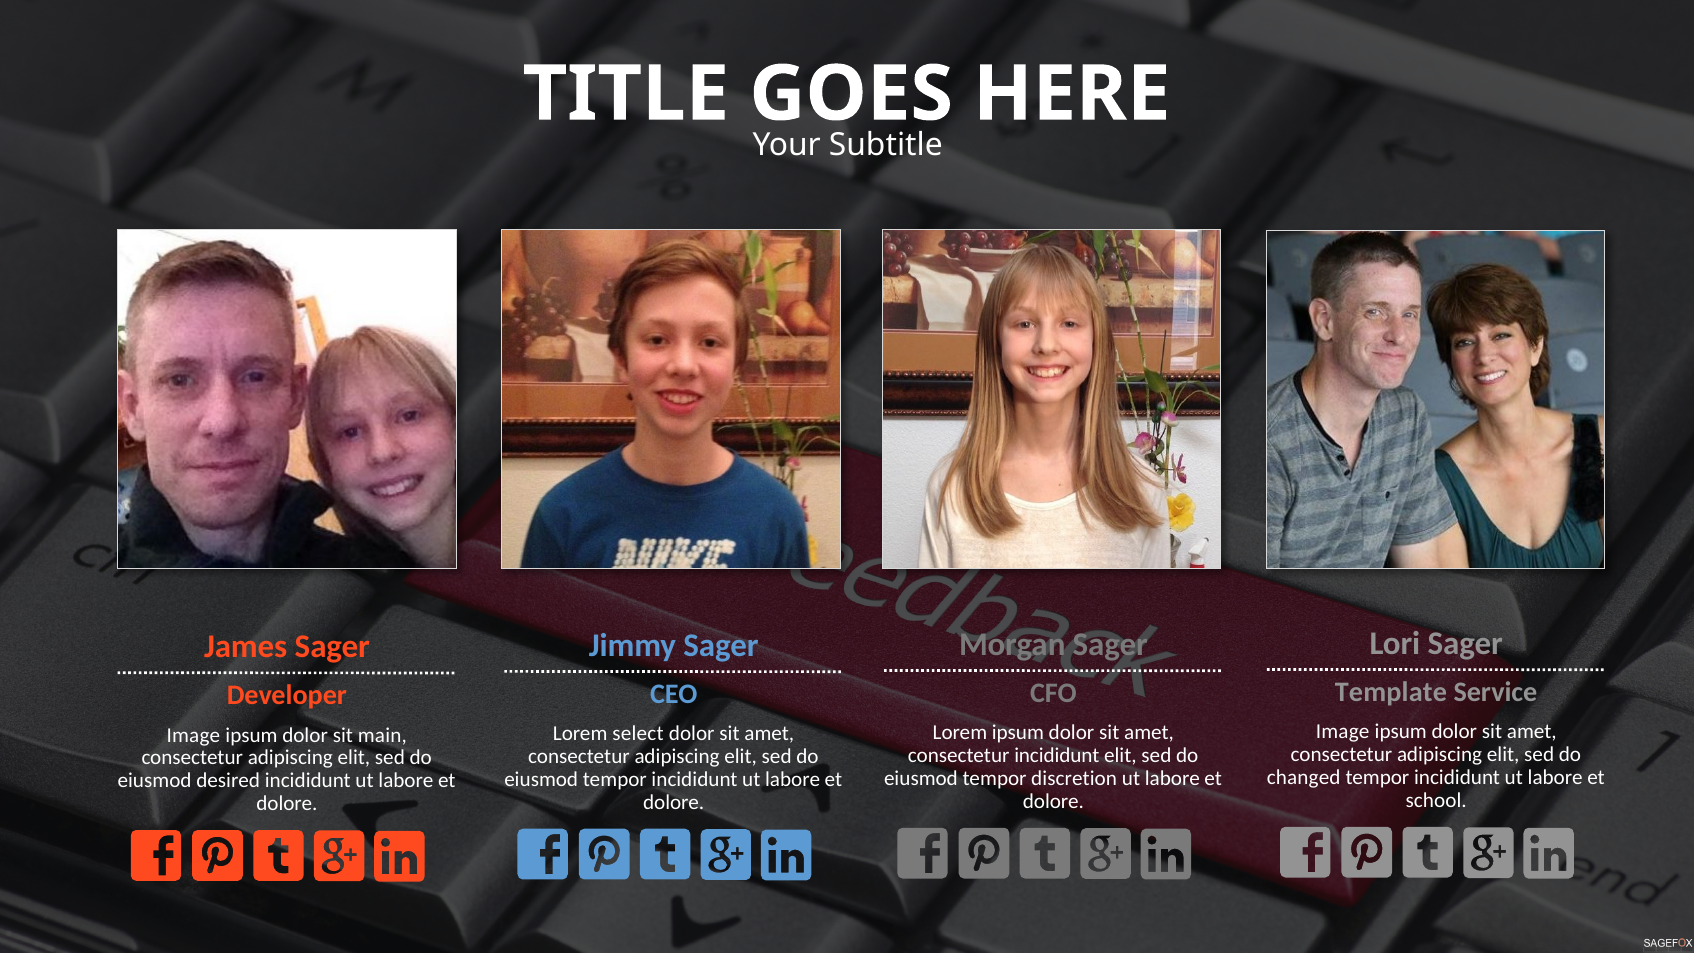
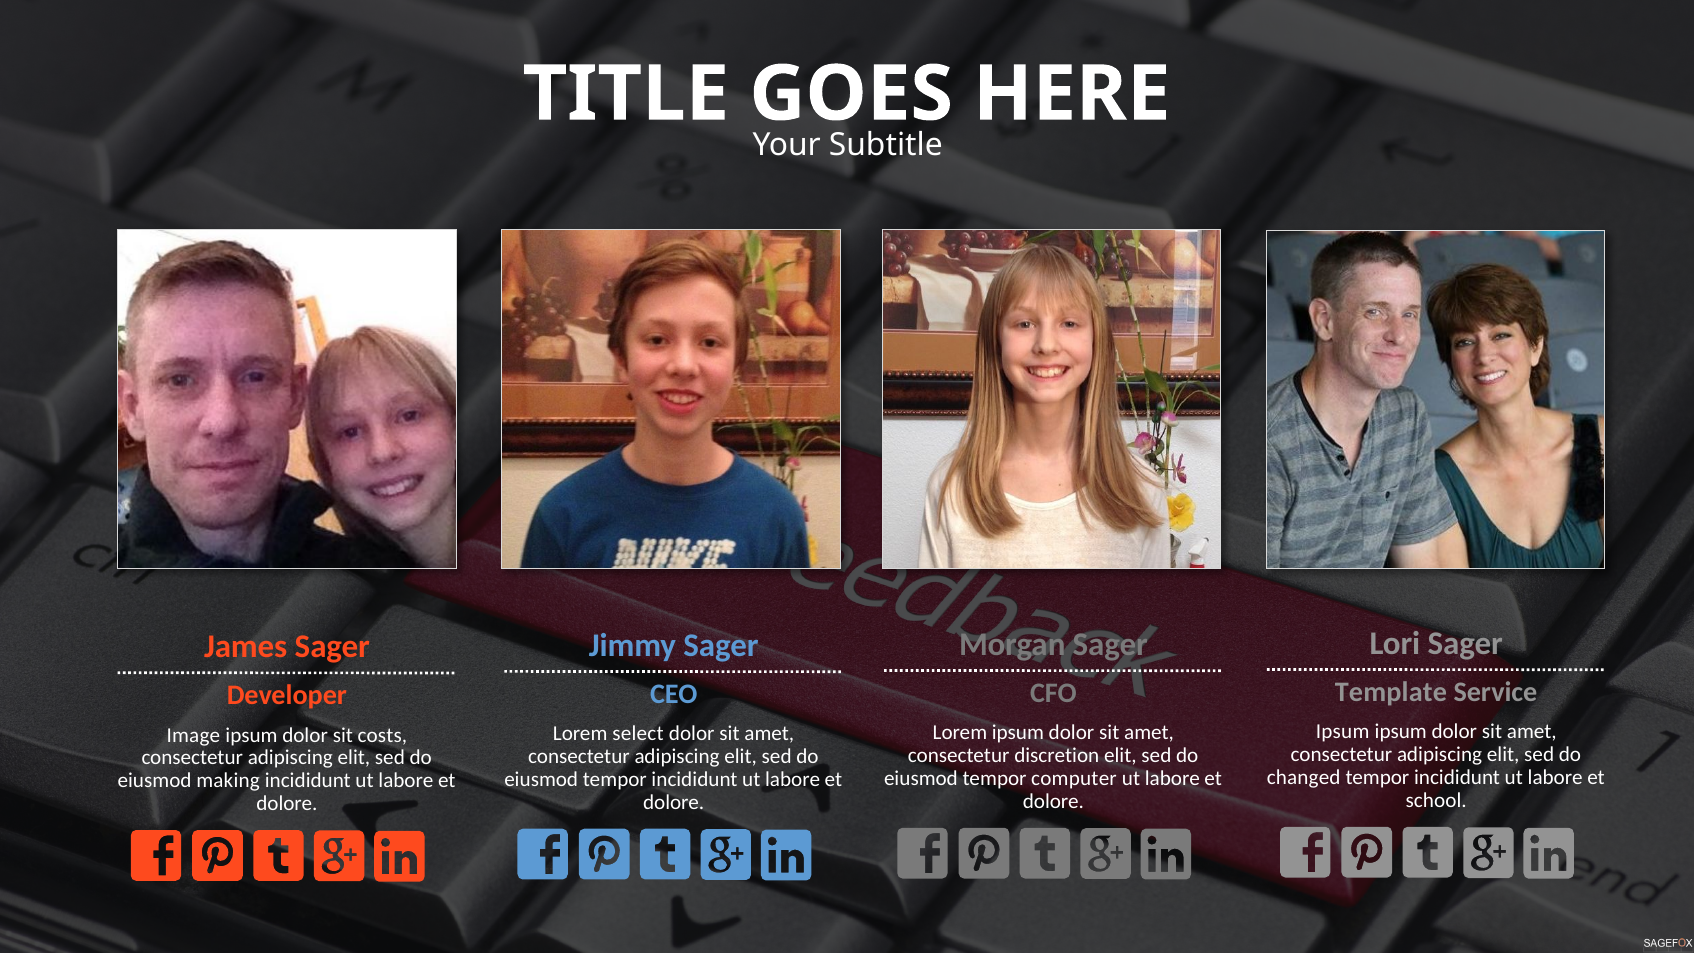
Image at (1343, 732): Image -> Ipsum
main: main -> costs
consectetur incididunt: incididunt -> discretion
discretion: discretion -> computer
desired: desired -> making
